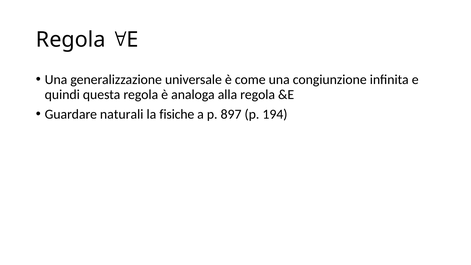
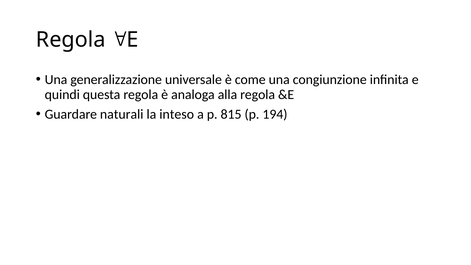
fisiche: fisiche -> inteso
897: 897 -> 815
